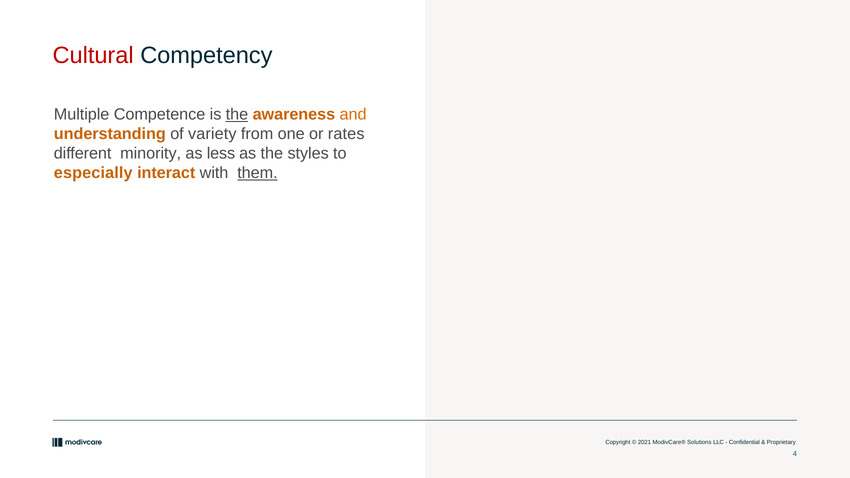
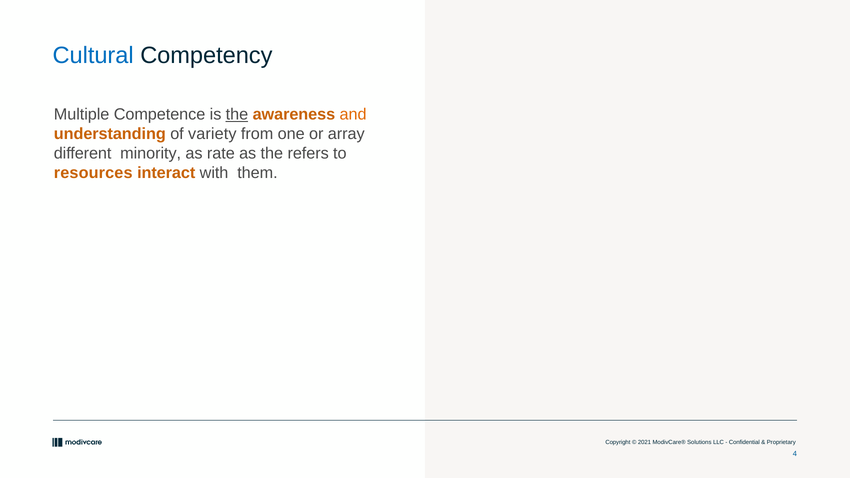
Cultural colour: red -> blue
rates: rates -> array
less: less -> rate
styles: styles -> refers
especially: especially -> resources
them underline: present -> none
